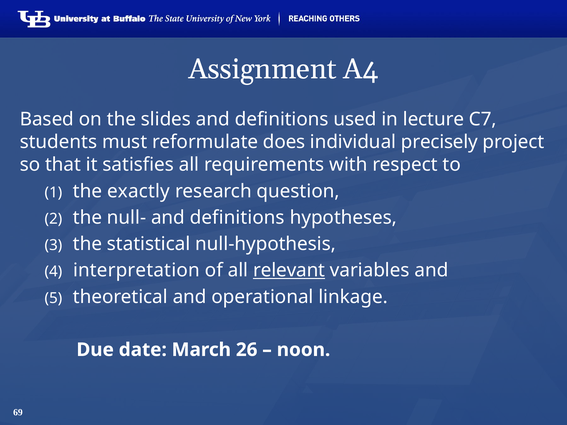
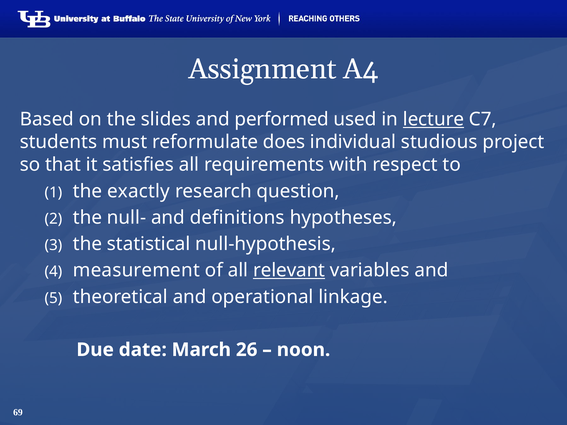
slides and definitions: definitions -> performed
lecture underline: none -> present
precisely: precisely -> studious
interpretation: interpretation -> measurement
